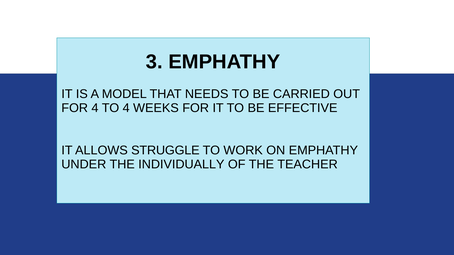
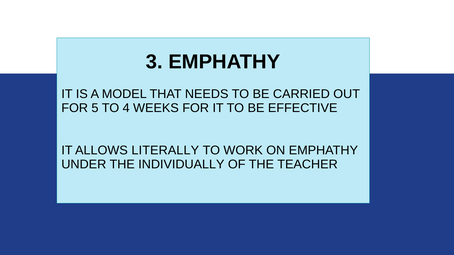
FOR 4: 4 -> 5
STRUGGLE: STRUGGLE -> LITERALLY
